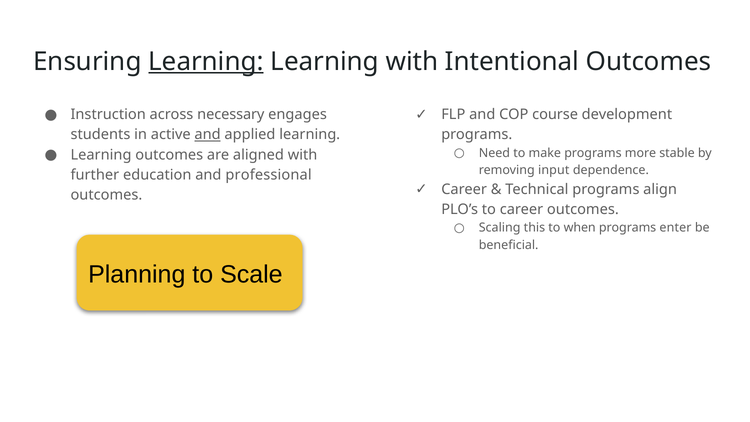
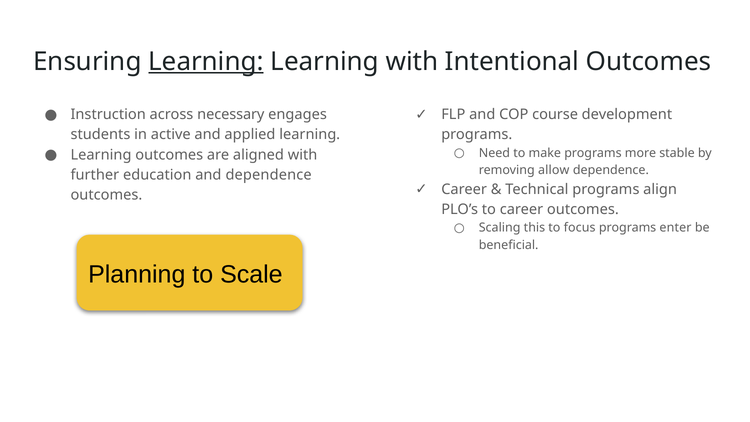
and at (208, 135) underline: present -> none
input: input -> allow
and professional: professional -> dependence
when: when -> focus
